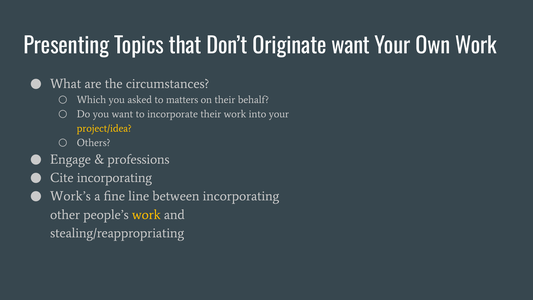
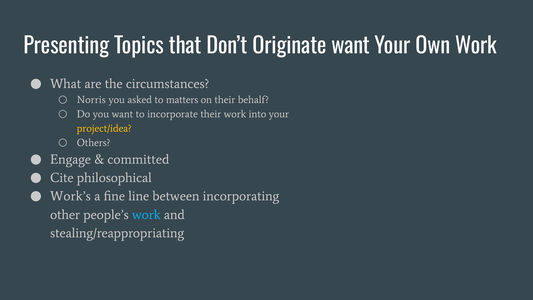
Which: Which -> Norris
professions: professions -> committed
Cite incorporating: incorporating -> philosophical
work at (146, 215) colour: yellow -> light blue
